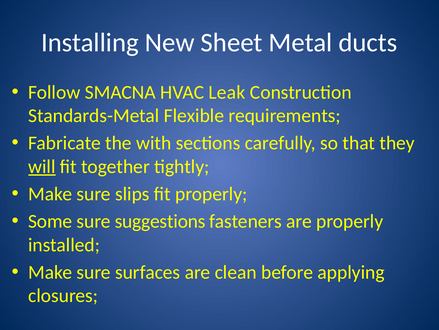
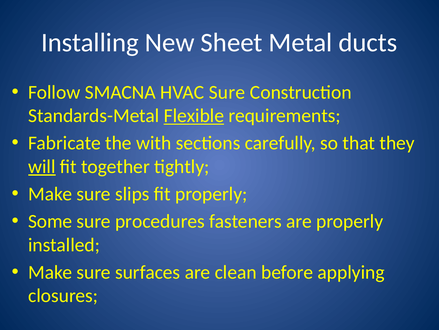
HVAC Leak: Leak -> Sure
Flexible underline: none -> present
suggestions: suggestions -> procedures
